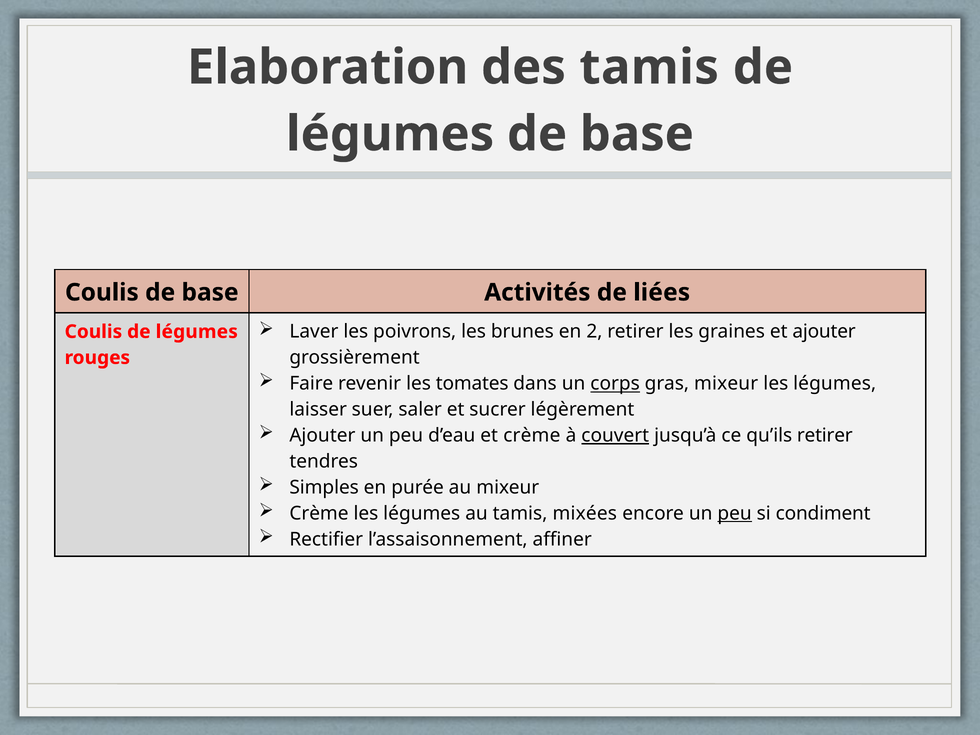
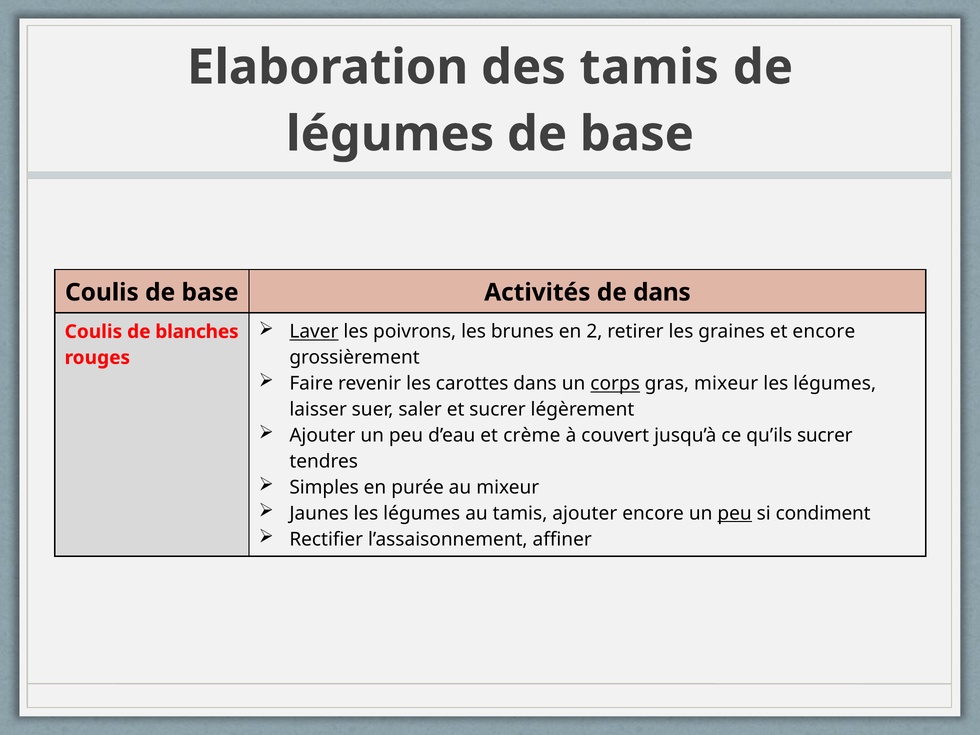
de liées: liées -> dans
Laver underline: none -> present
et ajouter: ajouter -> encore
Coulis de légumes: légumes -> blanches
tomates: tomates -> carottes
couvert underline: present -> none
qu’ils retirer: retirer -> sucrer
Crème at (319, 513): Crème -> Jaunes
tamis mixées: mixées -> ajouter
